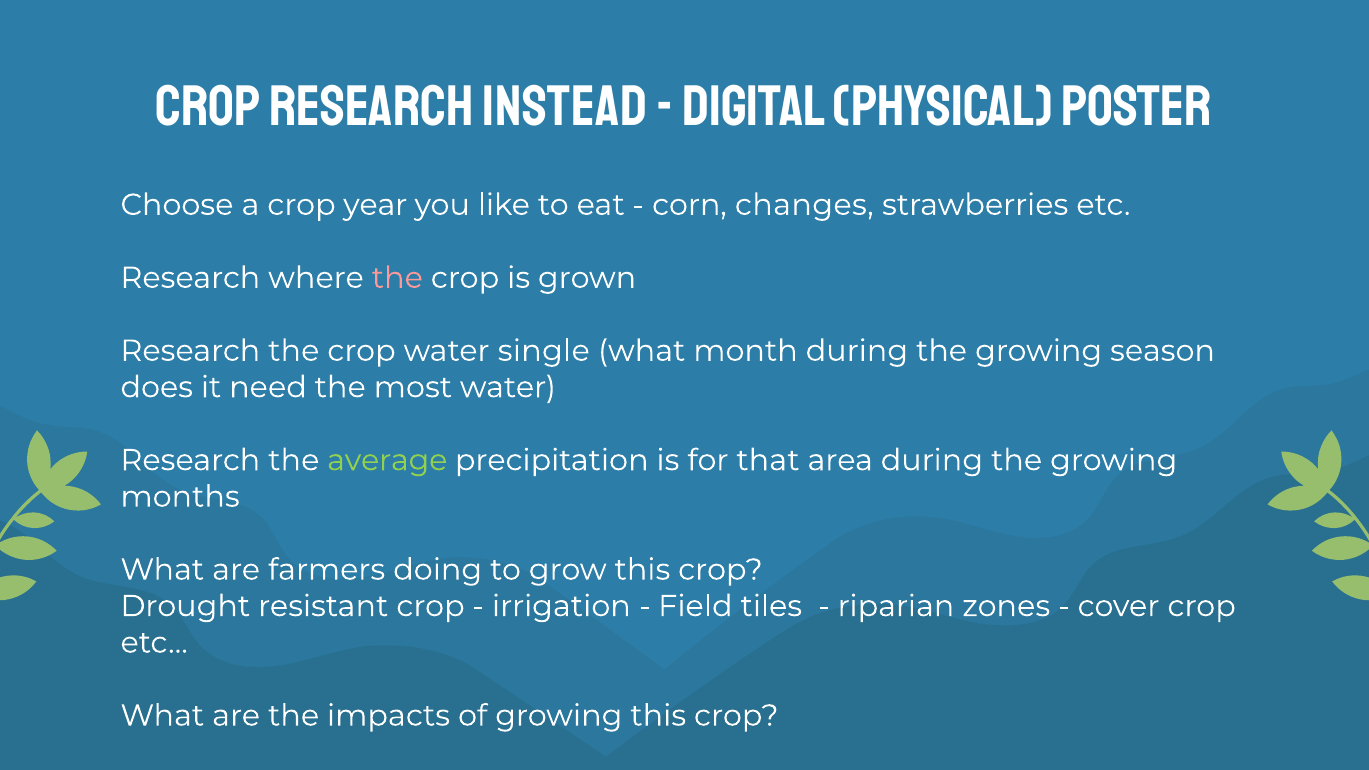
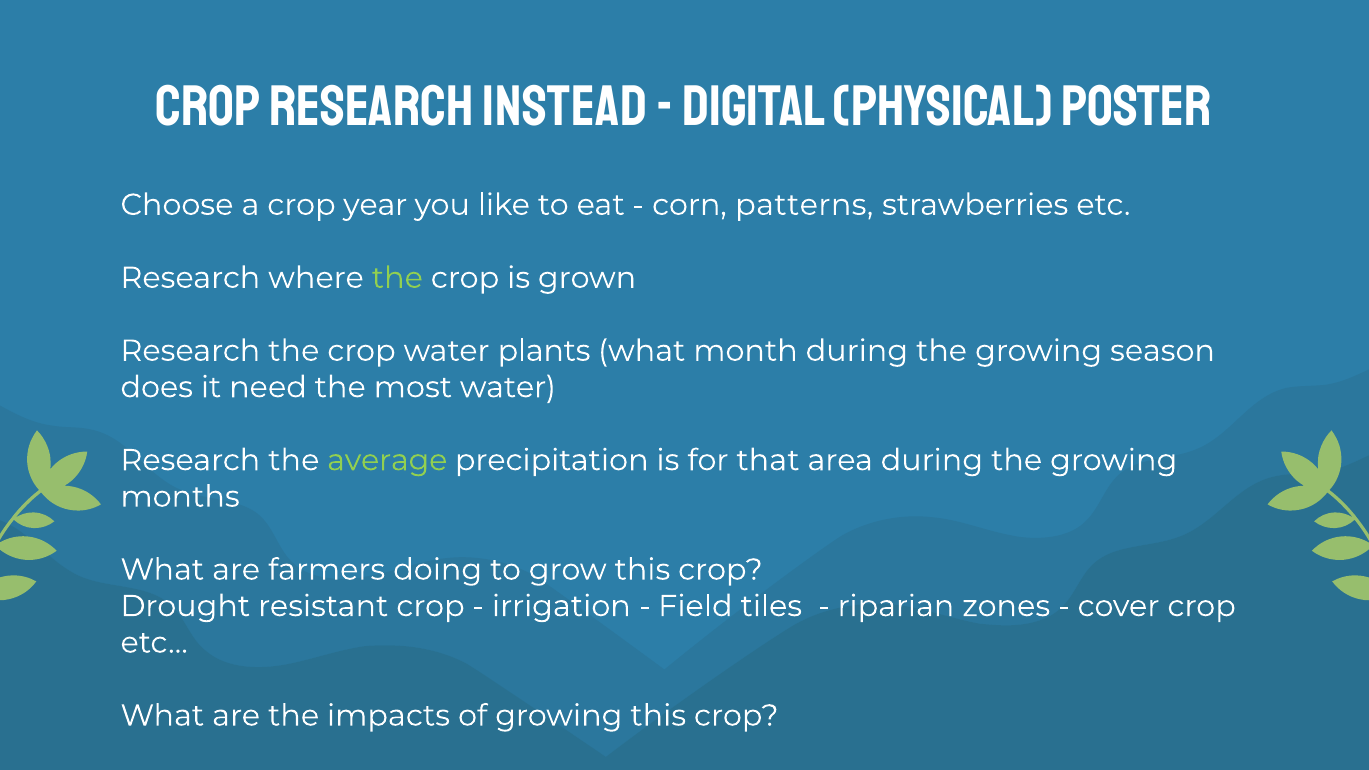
changes: changes -> patterns
the at (397, 278) colour: pink -> light green
single: single -> plants
